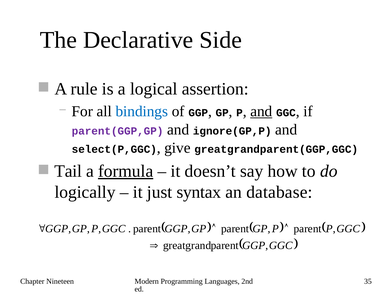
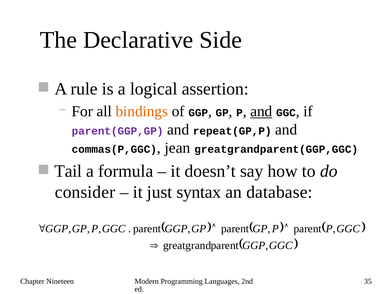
bindings colour: blue -> orange
ignore(GP,P: ignore(GP,P -> repeat(GP,P
select(P,GGC: select(P,GGC -> commas(P,GGC
give: give -> jean
formula underline: present -> none
logically: logically -> consider
